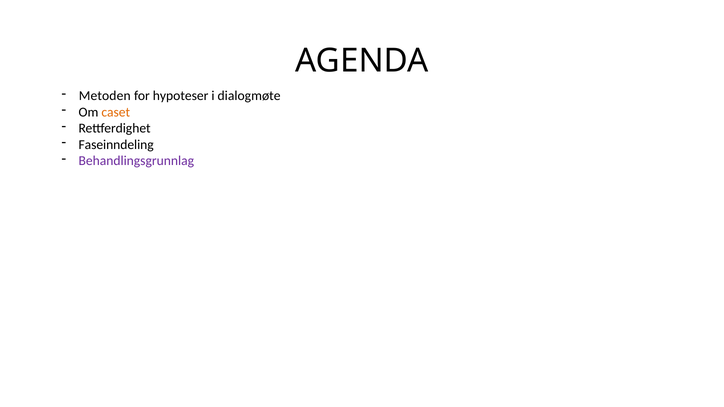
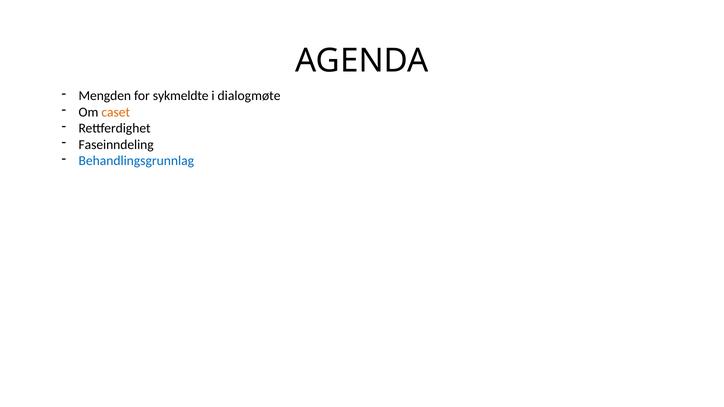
Metoden: Metoden -> Mengden
hypoteser: hypoteser -> sykmeldte
Behandlingsgrunnlag colour: purple -> blue
